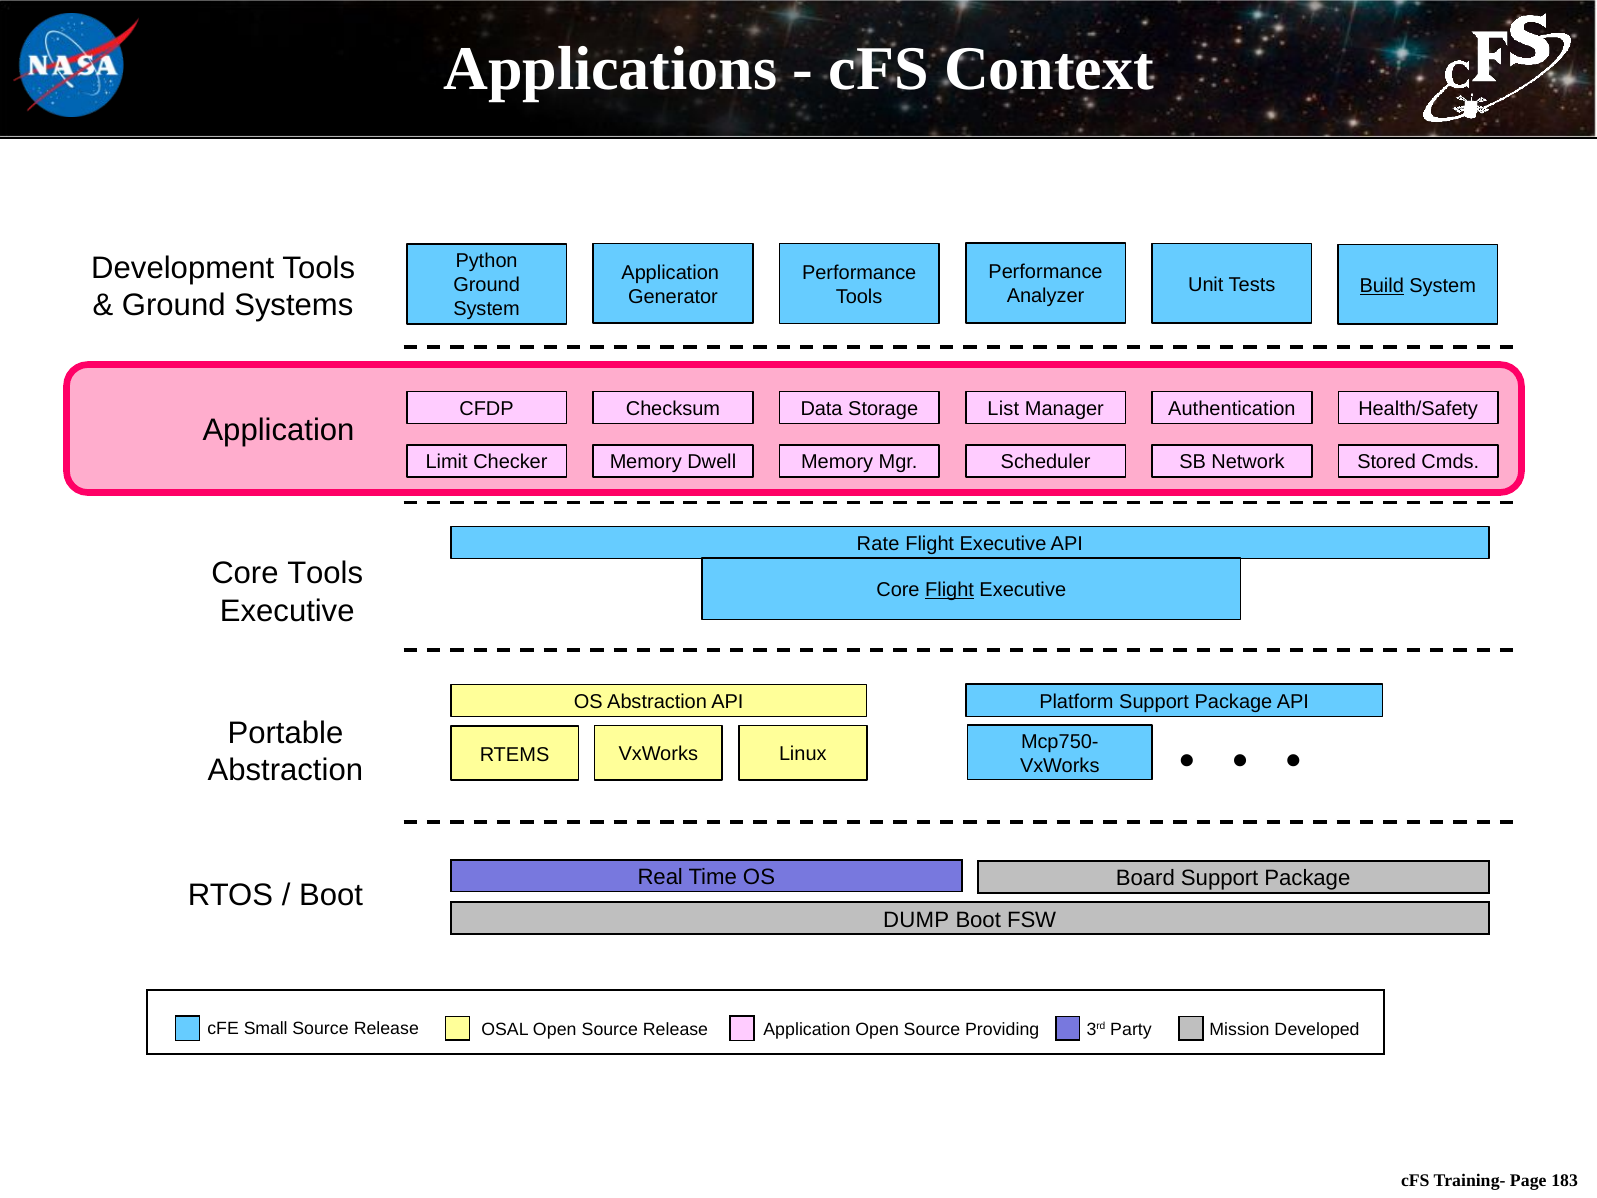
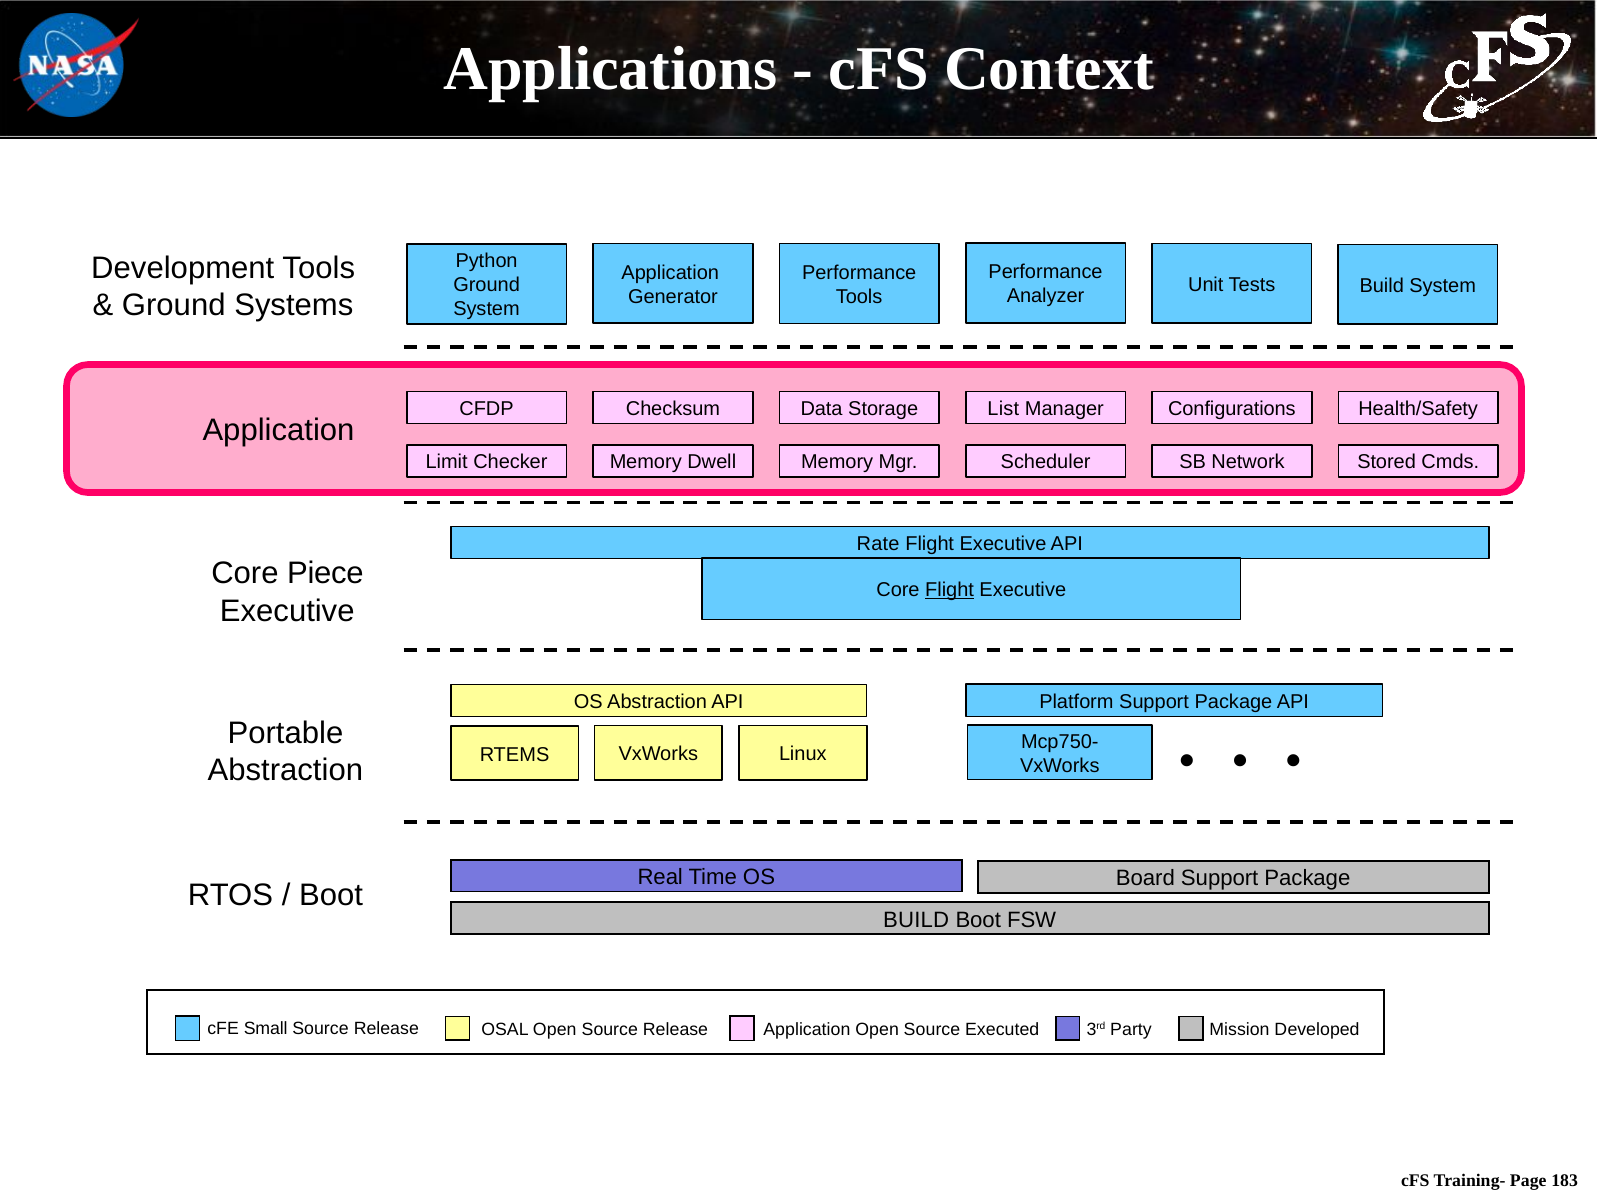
Build at (1382, 286) underline: present -> none
Authentication: Authentication -> Configurations
Core Tools: Tools -> Piece
DUMP at (916, 920): DUMP -> BUILD
Providing: Providing -> Executed
